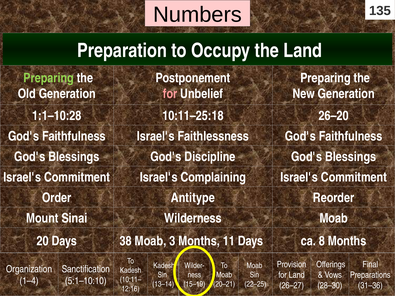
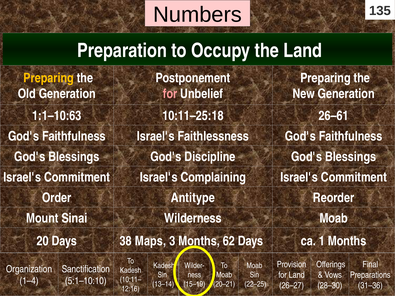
Preparing at (49, 78) colour: light green -> yellow
1:1–10:28: 1:1–10:28 -> 1:1–10:63
26–20: 26–20 -> 26–61
38 Moab: Moab -> Maps
11: 11 -> 62
8: 8 -> 1
